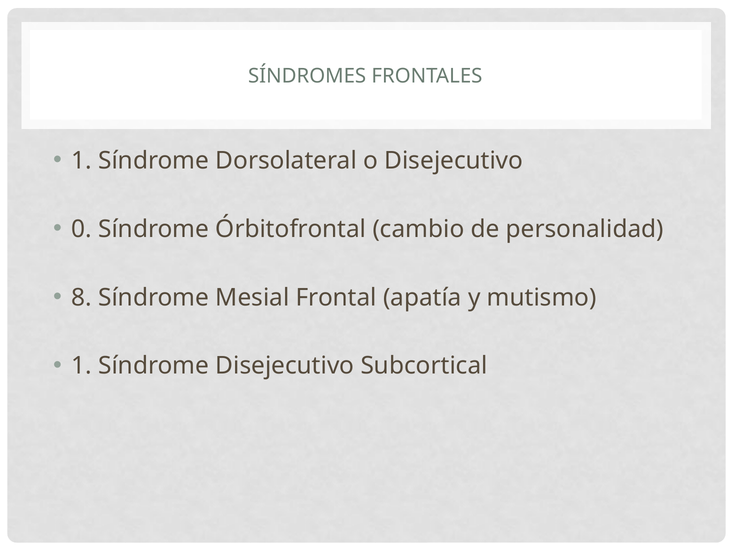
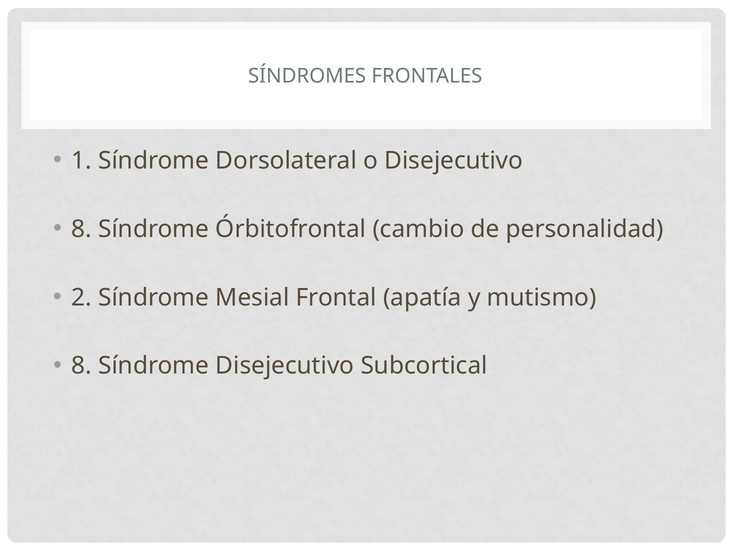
0 at (82, 229): 0 -> 8
8: 8 -> 2
1 at (82, 366): 1 -> 8
